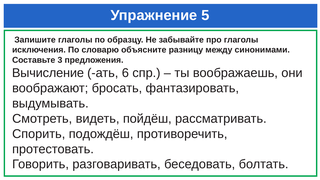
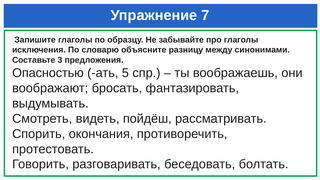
5: 5 -> 7
Вычисление: Вычисление -> Опасностью
6: 6 -> 5
подождёш: подождёш -> окончания
